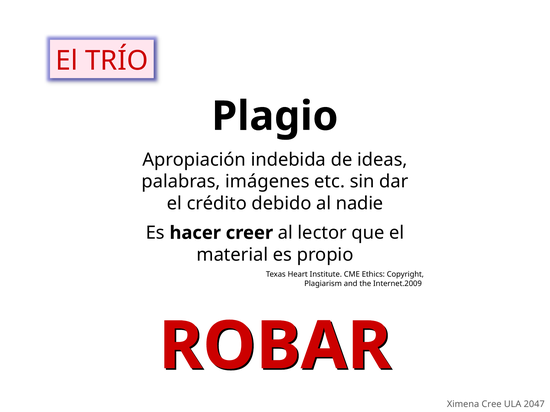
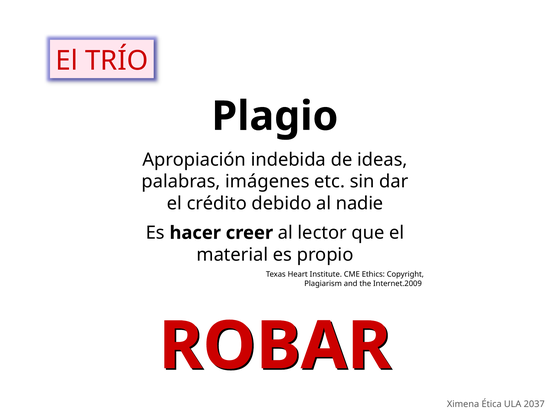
Cree: Cree -> Ética
2047: 2047 -> 2037
